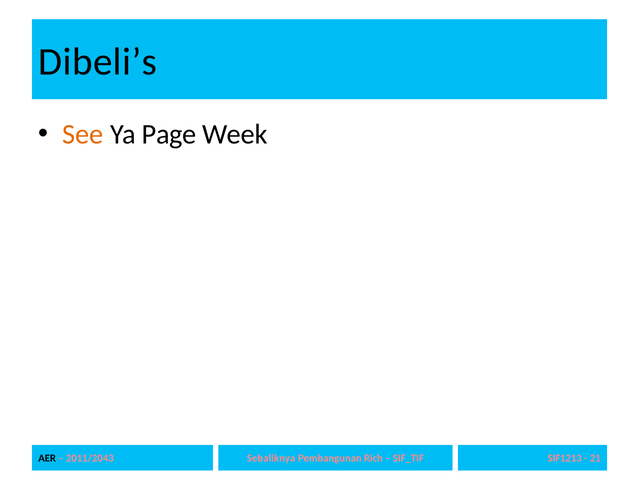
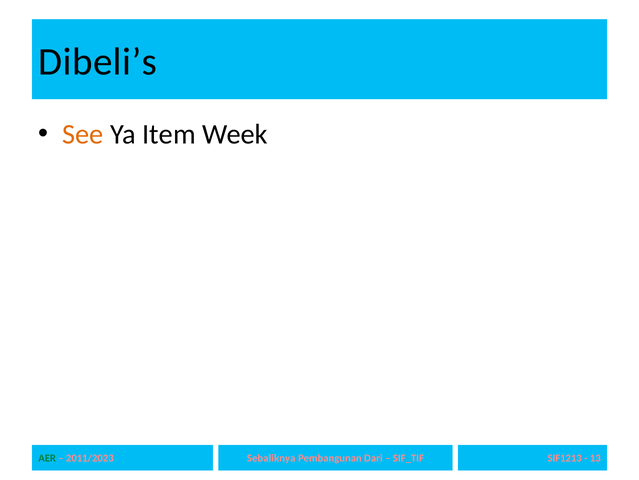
Page: Page -> Item
Rich: Rich -> Dari
AER colour: black -> green
2011/2043: 2011/2043 -> 2011/2023
21: 21 -> 13
